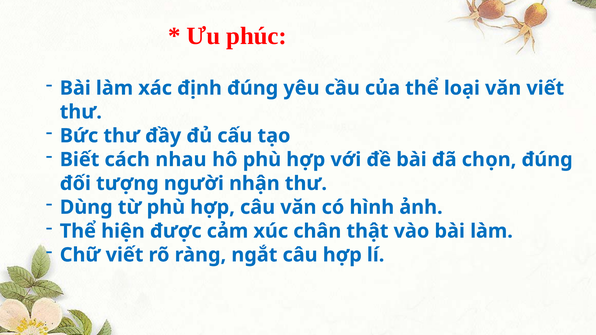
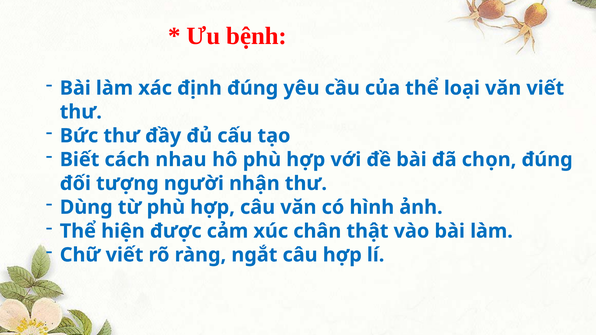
phúc: phúc -> bệnh
